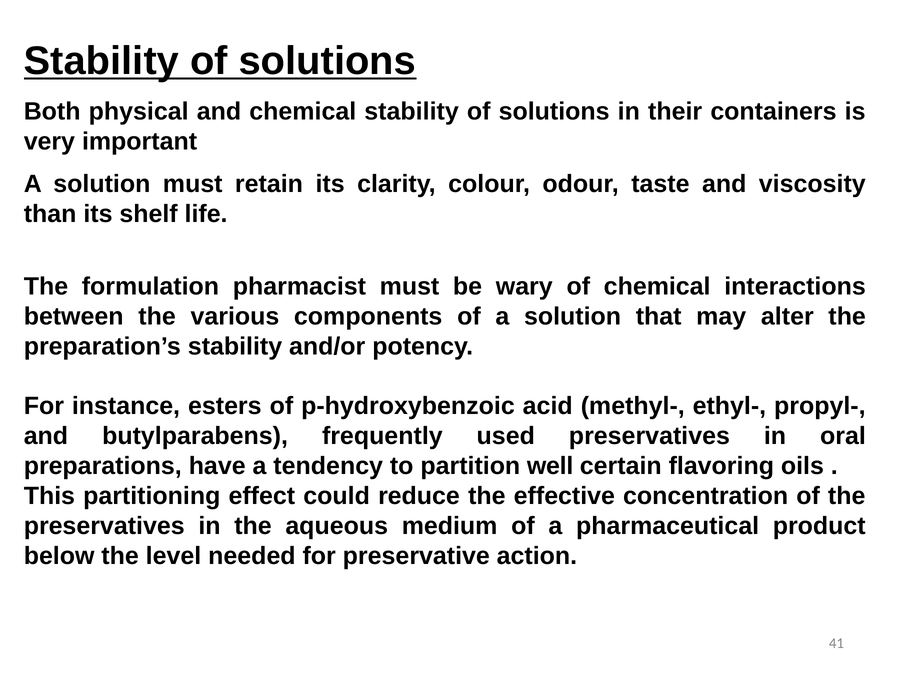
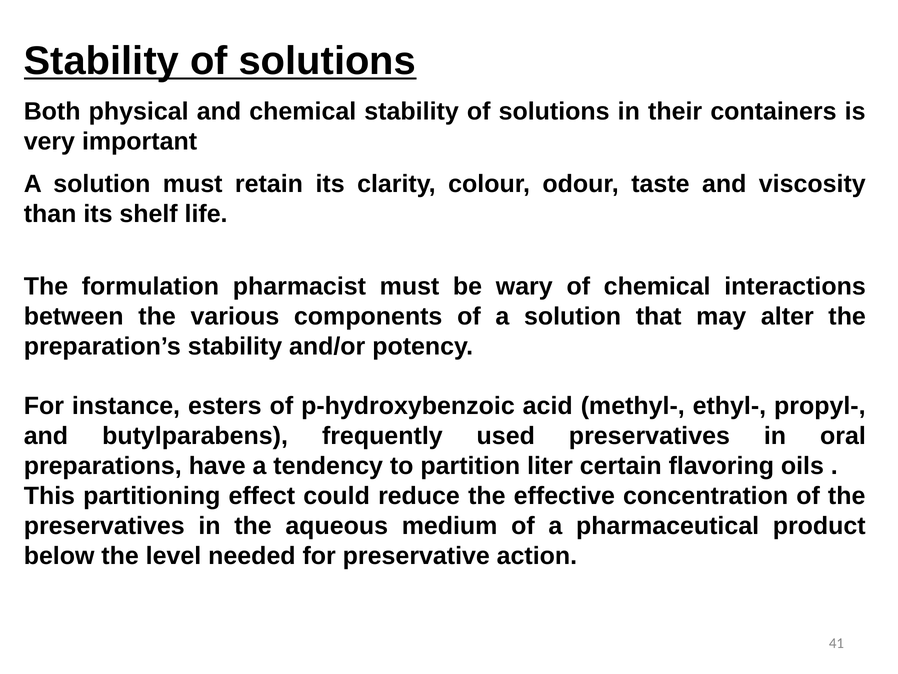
well: well -> liter
